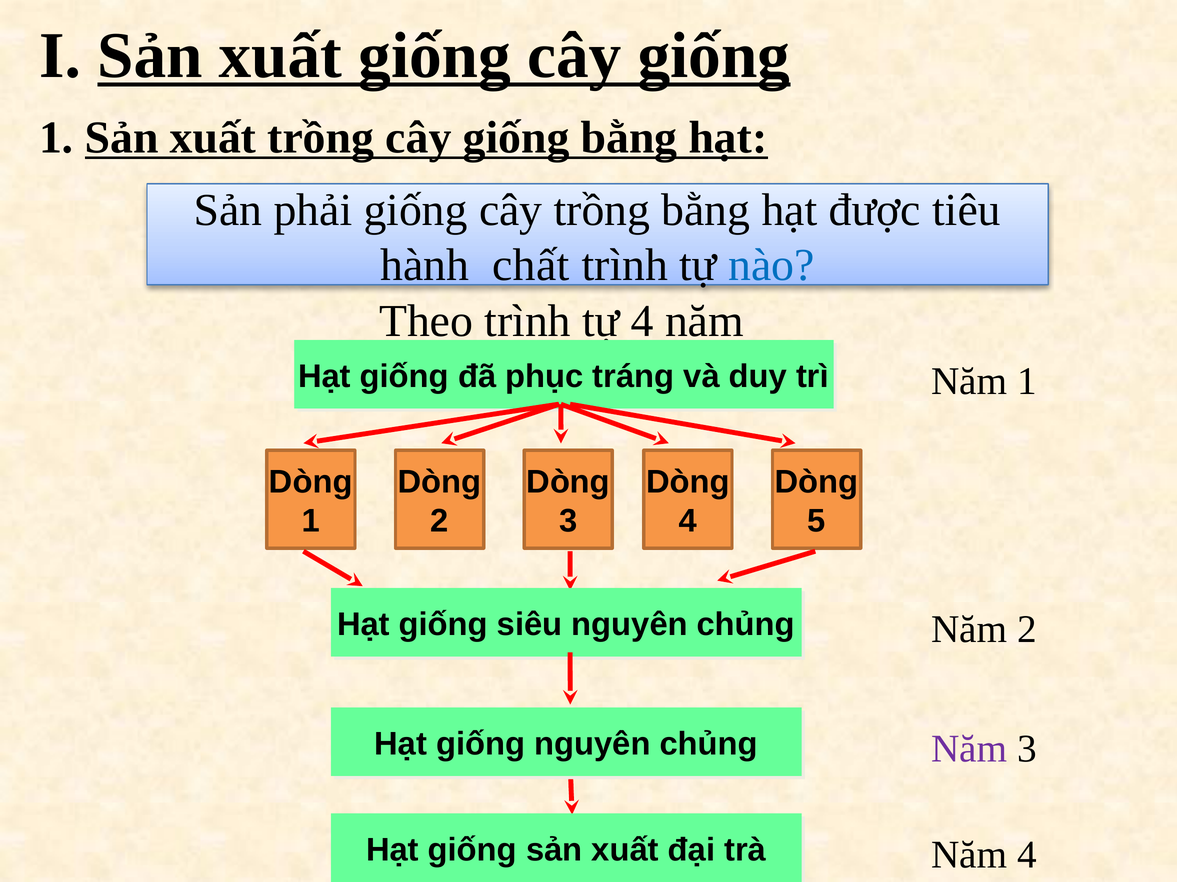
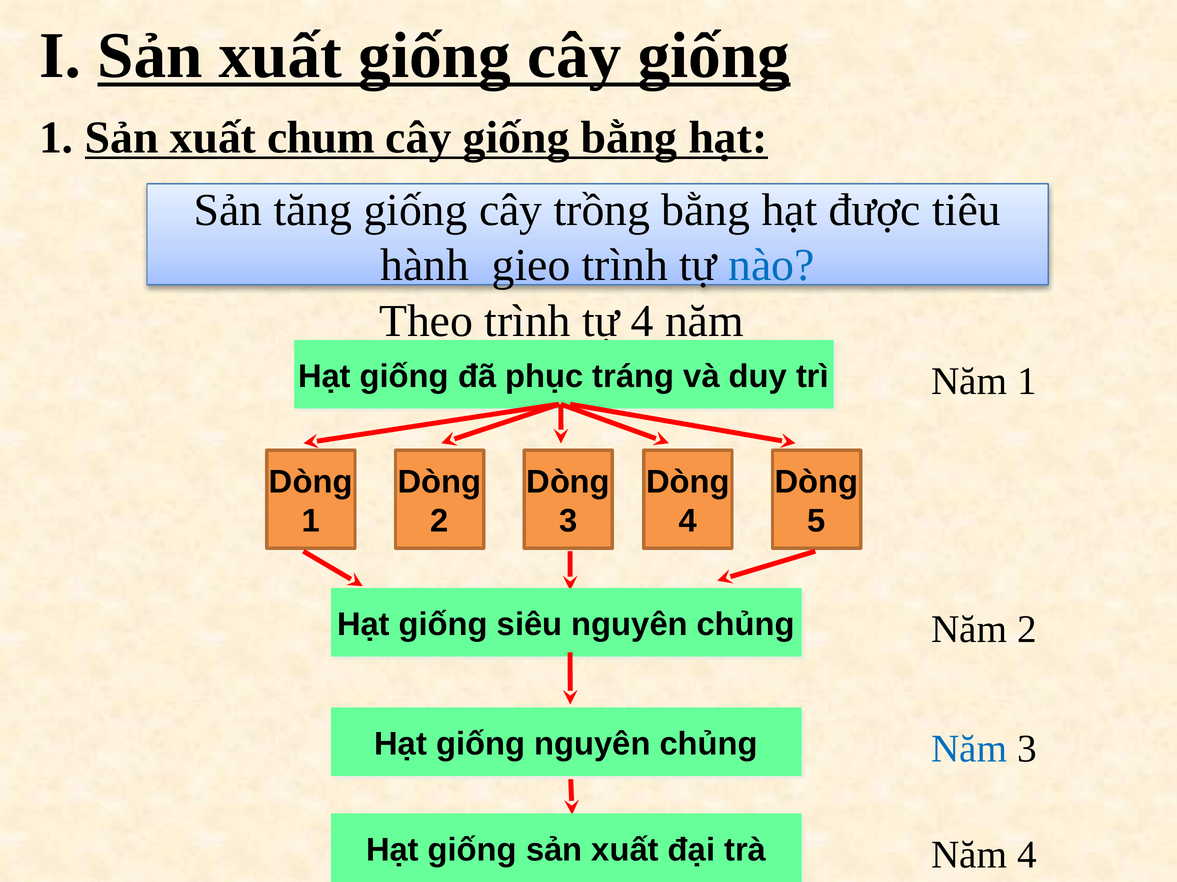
xuất trồng: trồng -> chum
phải: phải -> tăng
chất: chất -> gieo
Năm at (969, 749) colour: purple -> blue
